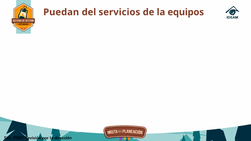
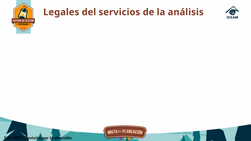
Puedan: Puedan -> Legales
equipos: equipos -> análisis
